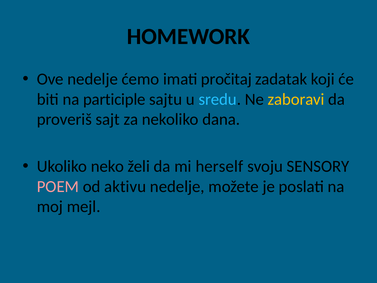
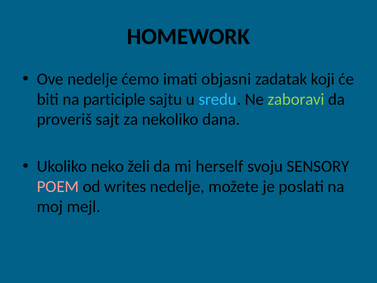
pročitaj: pročitaj -> objasni
zaboravi colour: yellow -> light green
aktivu: aktivu -> writes
